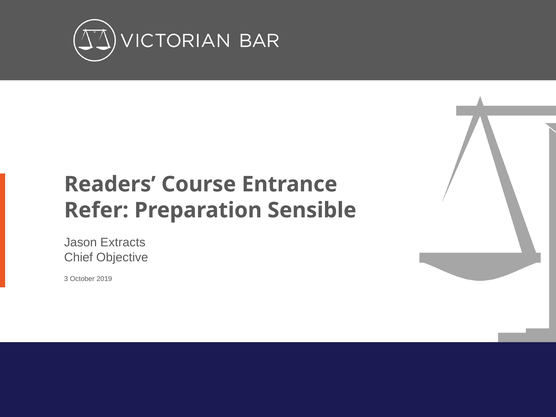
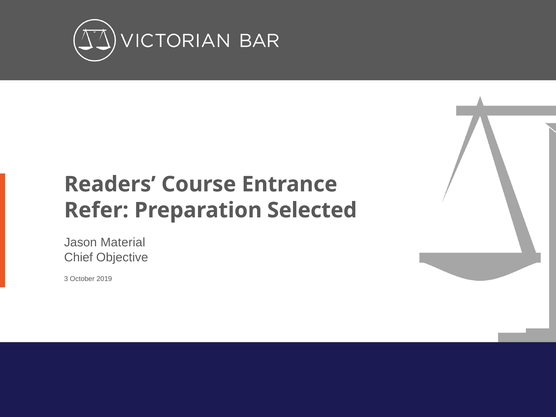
Sensible: Sensible -> Selected
Extracts: Extracts -> Material
